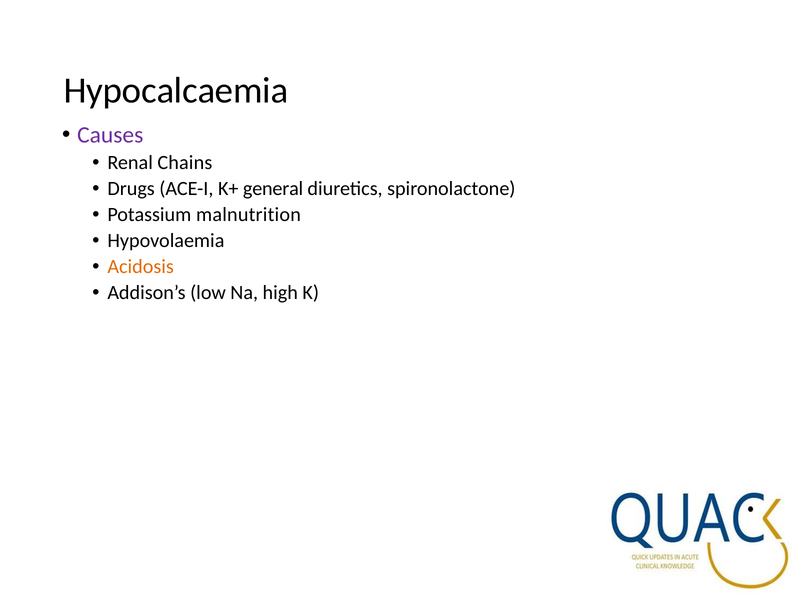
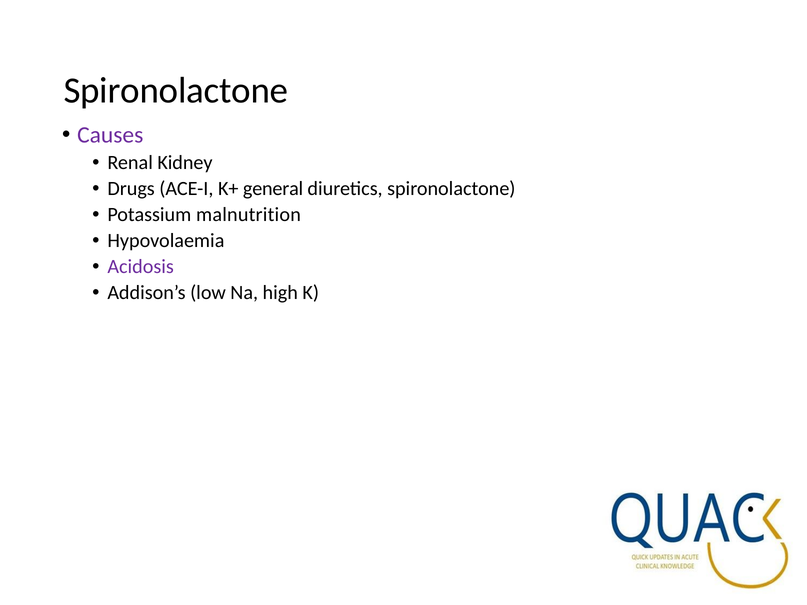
Hypocalcaemia at (176, 90): Hypocalcaemia -> Spironolactone
Chains: Chains -> Kidney
Acidosis colour: orange -> purple
